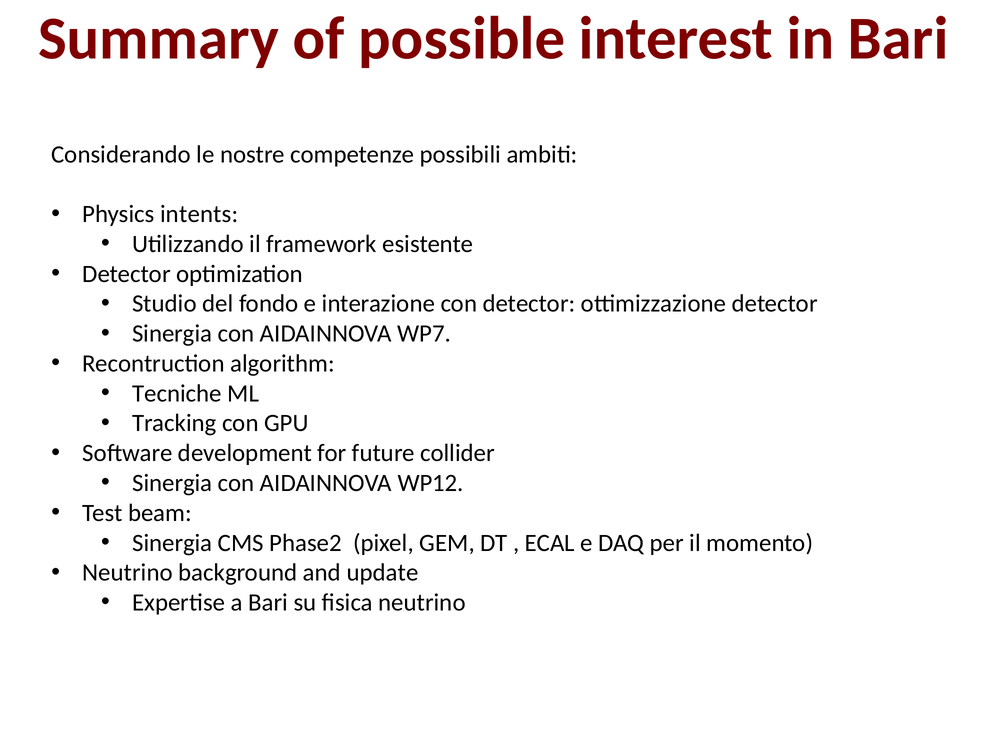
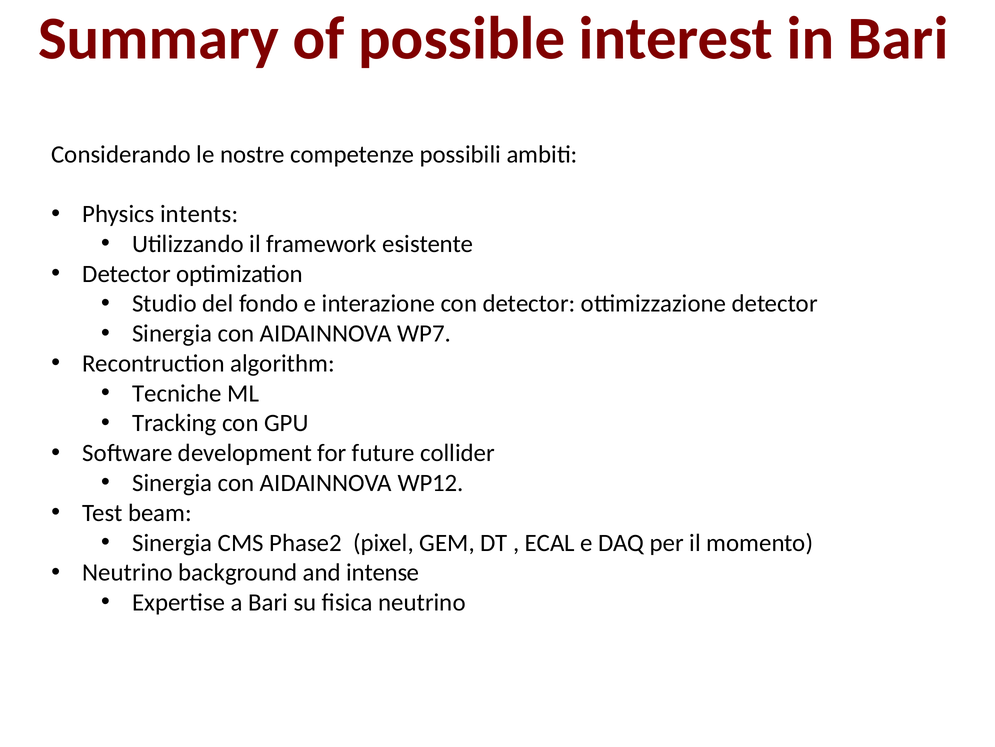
update: update -> intense
